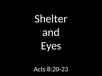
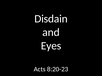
Shelter: Shelter -> Disdain
